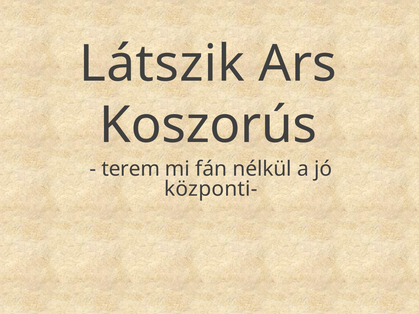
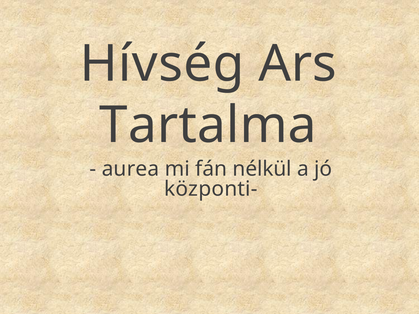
Látszik: Látszik -> Hívség
Koszorús: Koszorús -> Tartalma
terem: terem -> aurea
